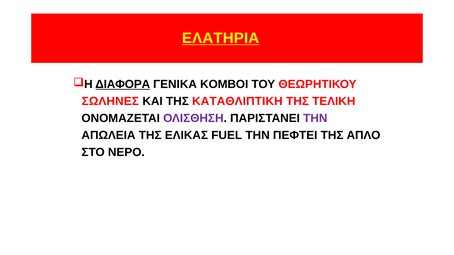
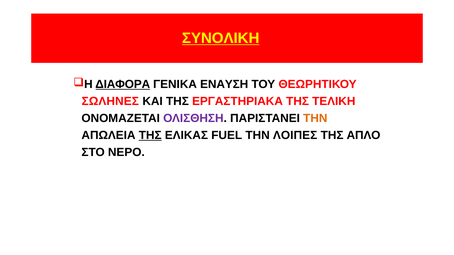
ΕΛΑΤΗΡΙΑ: ΕΛΑΤΗΡΙΑ -> ΣΥΝΟΛΙΚΗ
ΚΟΜΒΟΙ: ΚΟΜΒΟΙ -> ΕΝΑΥΣΗ
ΚΑΤΑΘΛΙΠΤΙΚΗ: ΚΑΤΑΘΛΙΠΤΙΚΗ -> ΕΡΓΑΣΤΗΡΙΑΚΑ
ΤΗΝ at (315, 118) colour: purple -> orange
ΤΗΣ at (150, 135) underline: none -> present
ΠΕΦΤΕΙ: ΠΕΦΤΕΙ -> ΛΟΙΠΕΣ
